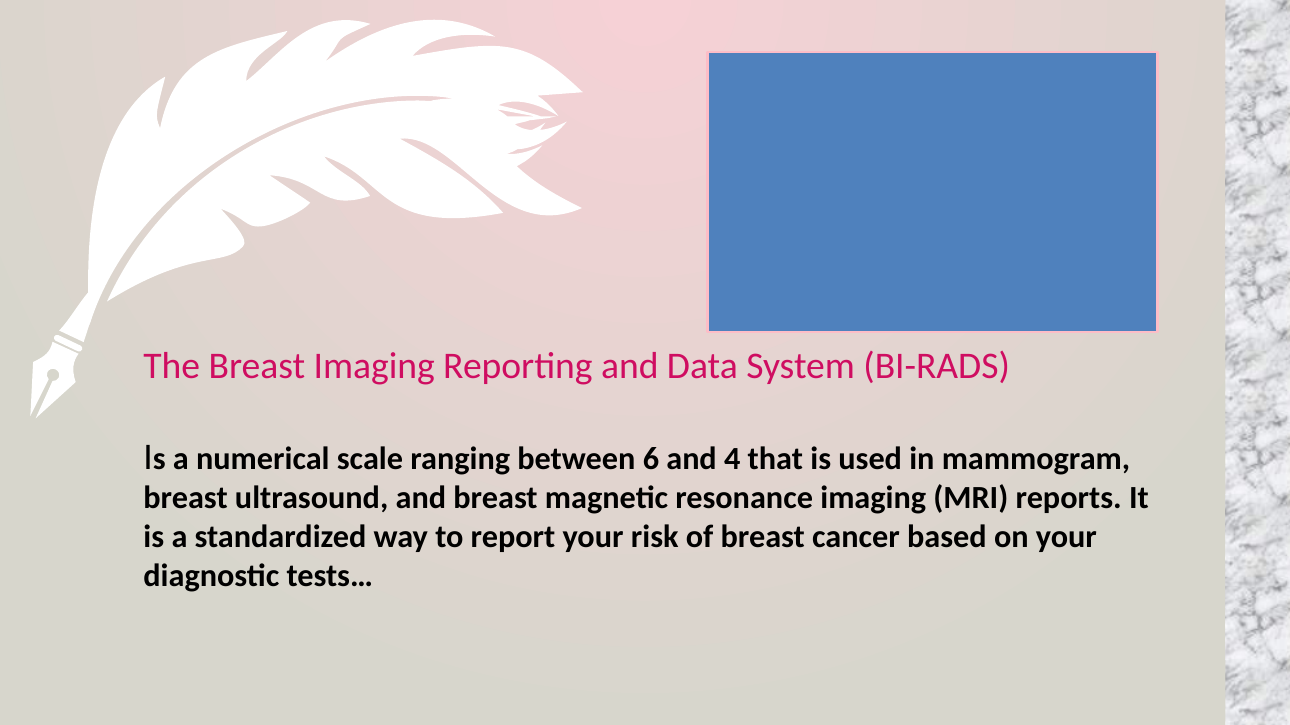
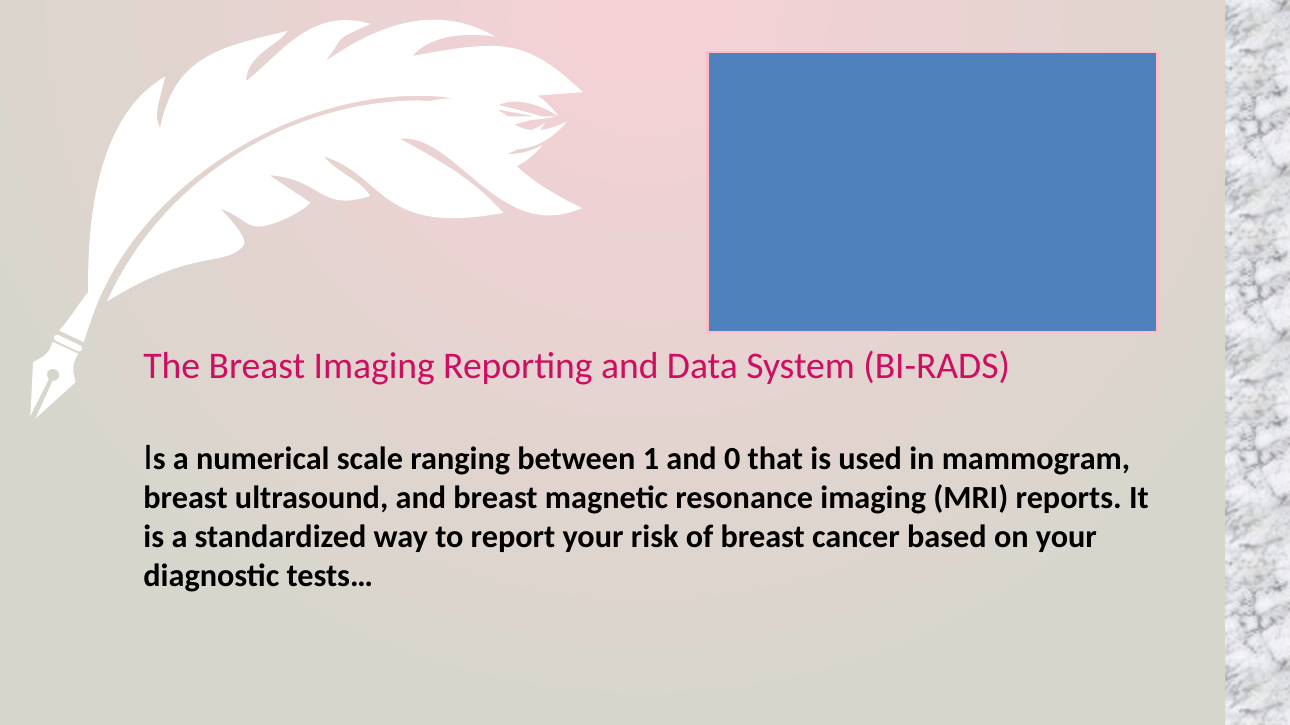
6: 6 -> 1
4: 4 -> 0
